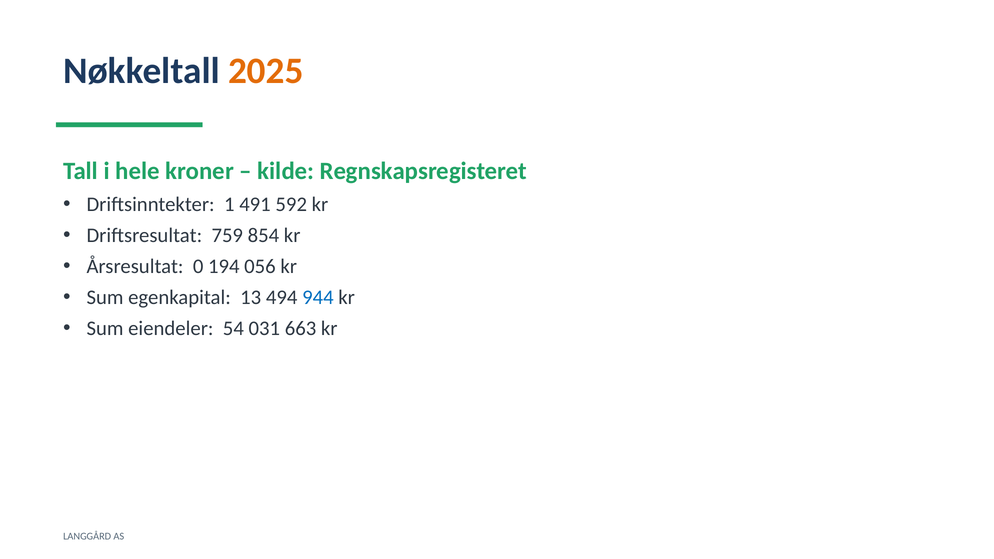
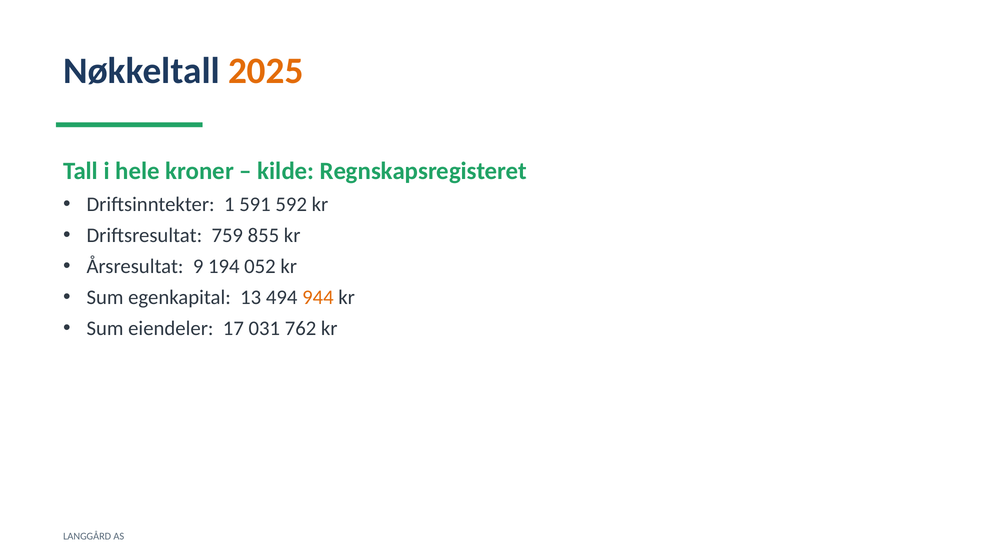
491: 491 -> 591
854: 854 -> 855
0: 0 -> 9
056: 056 -> 052
944 colour: blue -> orange
54: 54 -> 17
663: 663 -> 762
